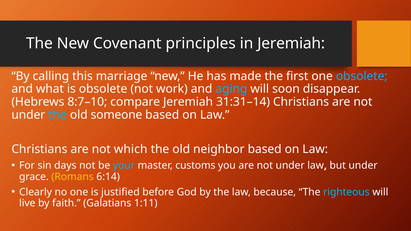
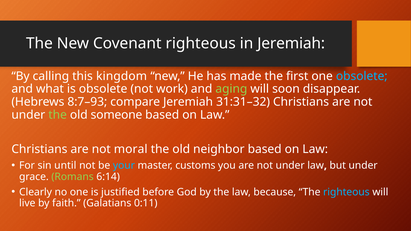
Covenant principles: principles -> righteous
marriage: marriage -> kingdom
aging colour: light blue -> light green
8:7–10: 8:7–10 -> 8:7–93
31:31–14: 31:31–14 -> 31:31–32
the at (58, 115) colour: light blue -> light green
which: which -> moral
days: days -> until
Romans colour: yellow -> light green
1:11: 1:11 -> 0:11
